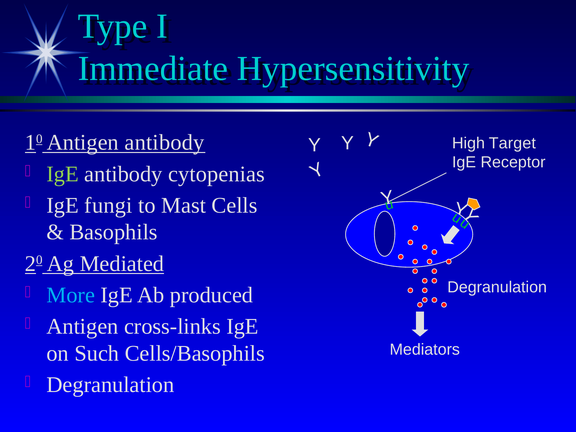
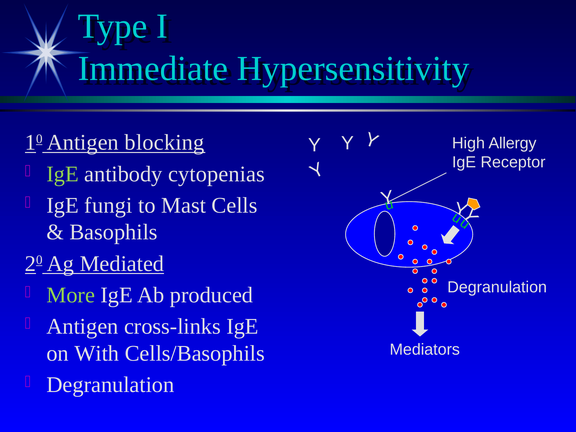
Antigen antibody: antibody -> blocking
Target: Target -> Allergy
More colour: light blue -> light green
Such: Such -> With
